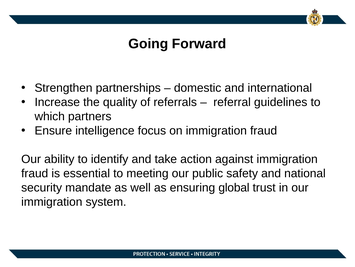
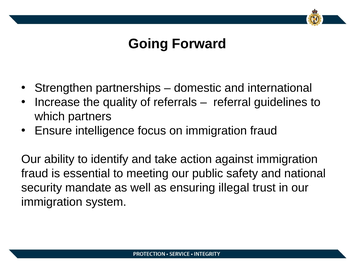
global: global -> illegal
